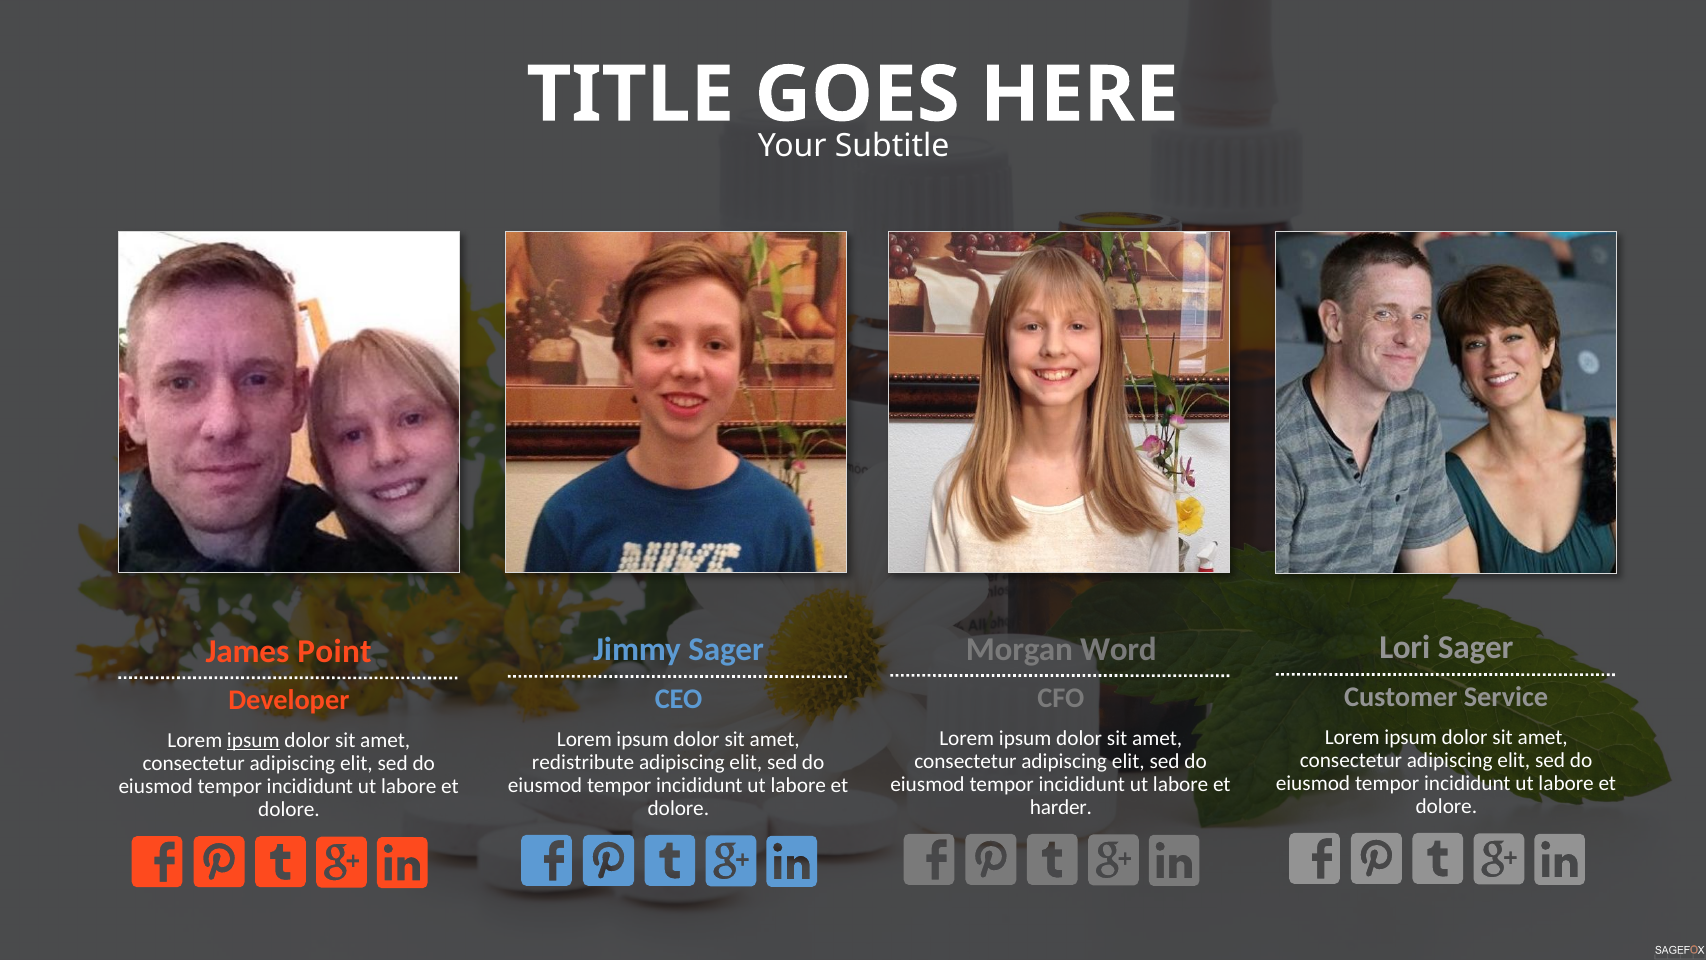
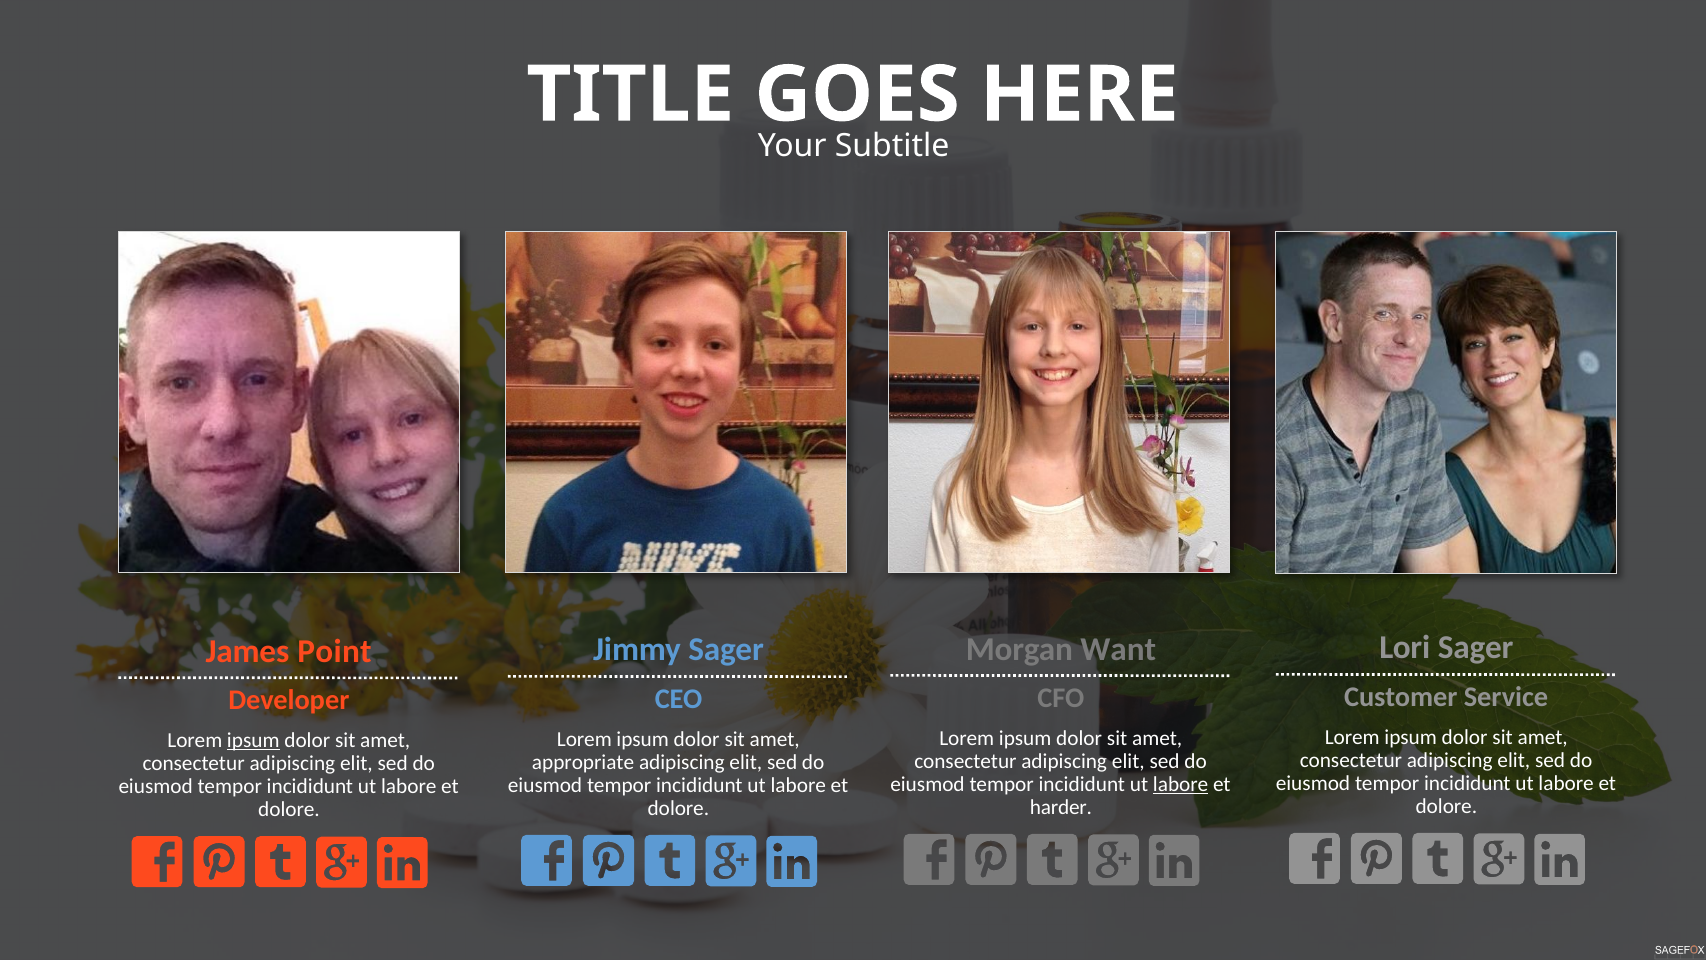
Word: Word -> Want
redistribute: redistribute -> appropriate
labore at (1181, 784) underline: none -> present
